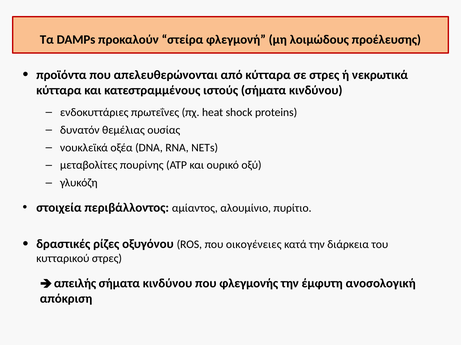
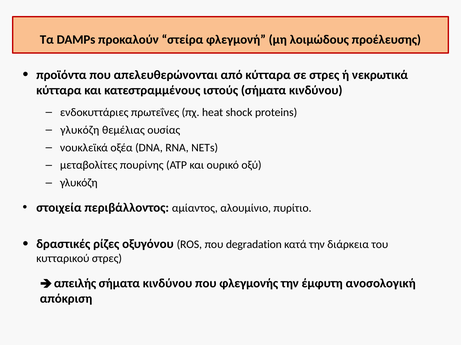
δυνατόν at (80, 130): δυνατόν -> γλυκόζη
οικογένειες: οικογένειες -> degradation
